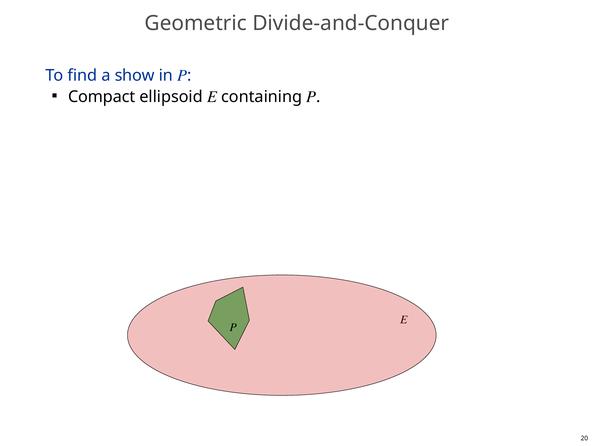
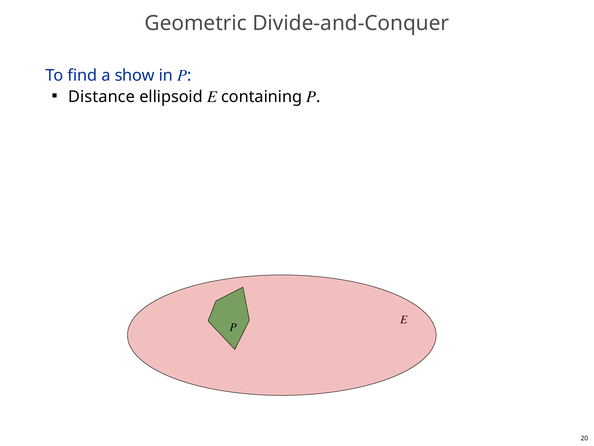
Compact: Compact -> Distance
